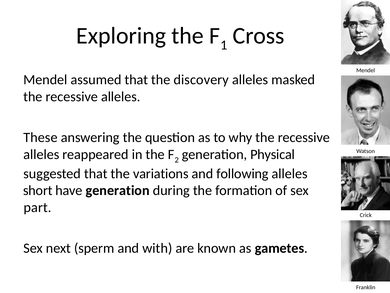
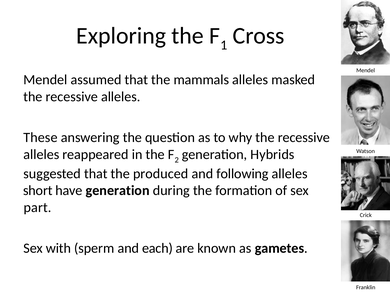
discovery: discovery -> mammals
Physical: Physical -> Hybrids
variations: variations -> produced
next: next -> with
with: with -> each
